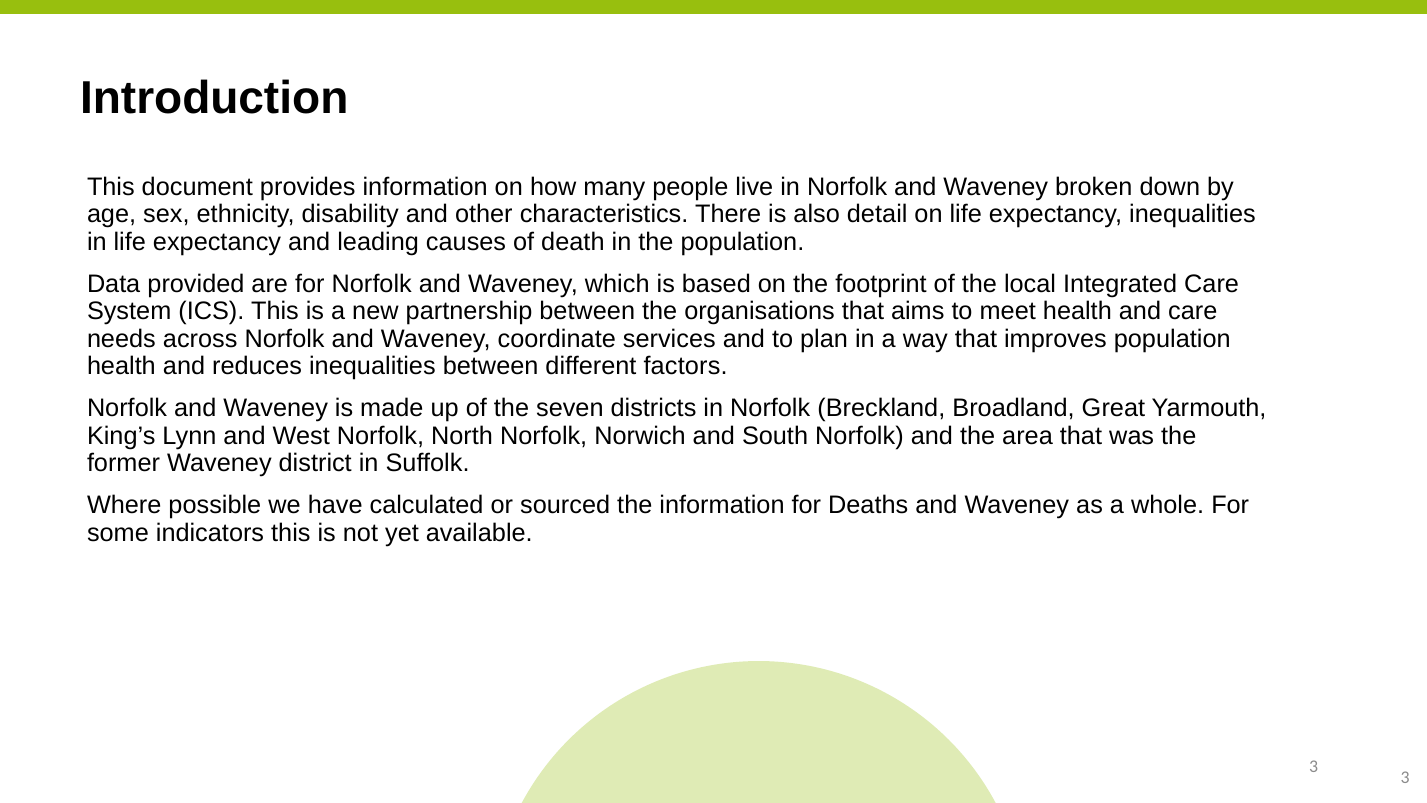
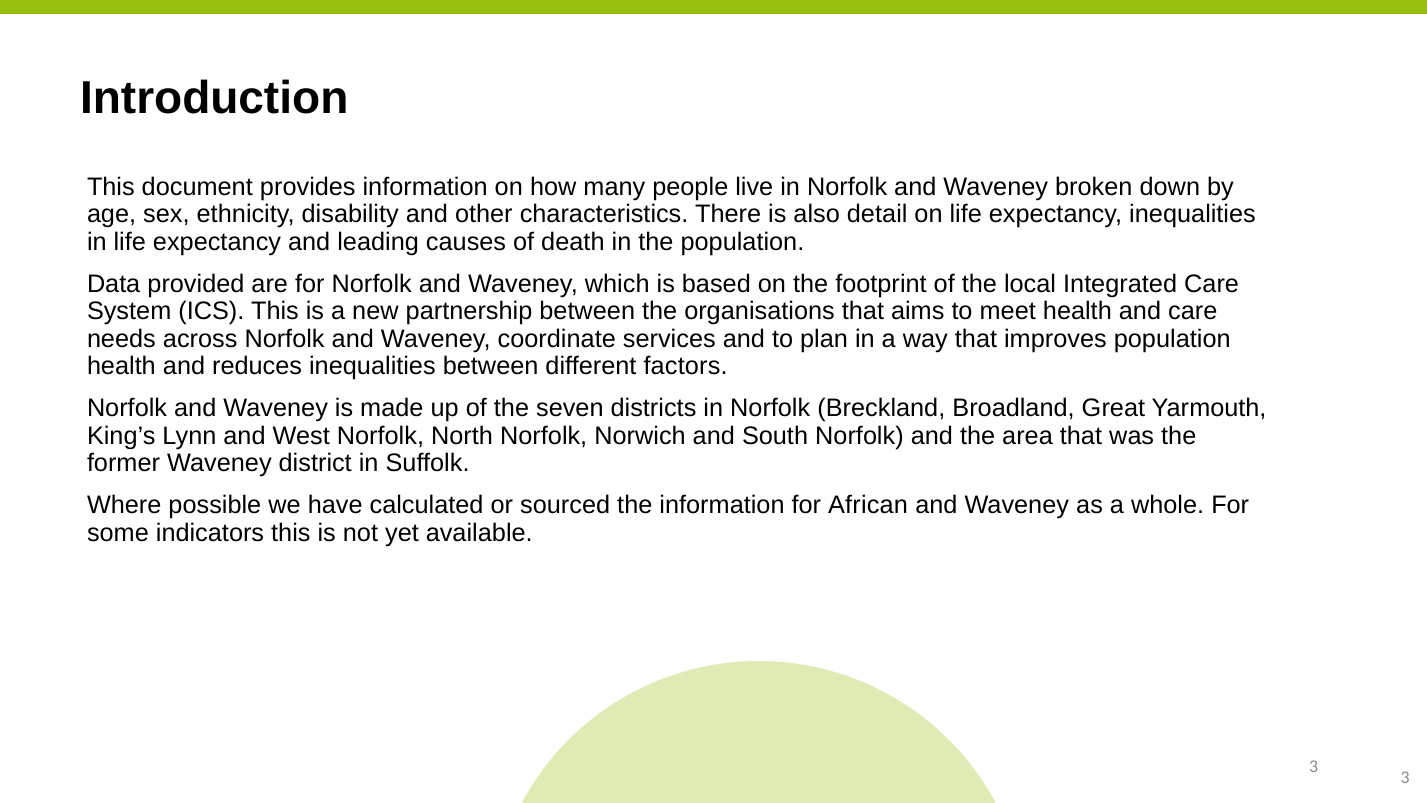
Deaths: Deaths -> African
